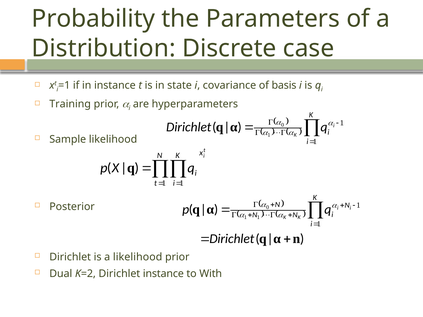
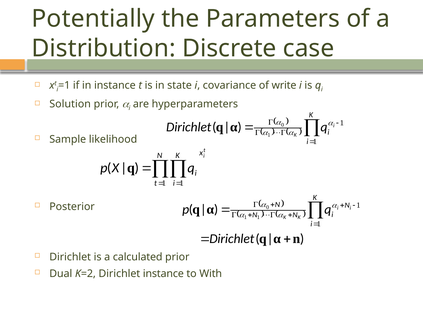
Probability: Probability -> Potentially
basis: basis -> write
Training: Training -> Solution
a likelihood: likelihood -> calculated
